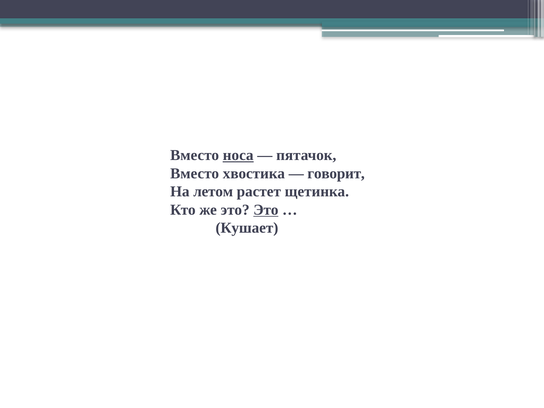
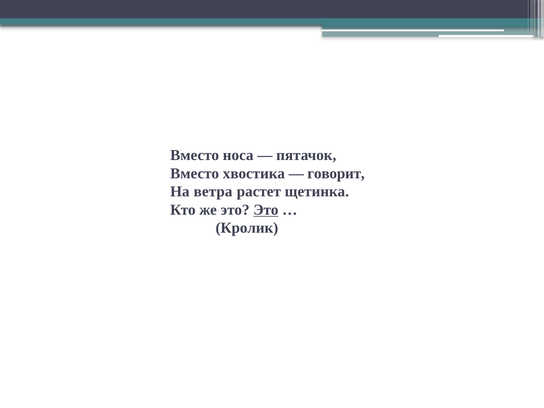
носа underline: present -> none
летом: летом -> ветра
Кушает: Кушает -> Кролик
